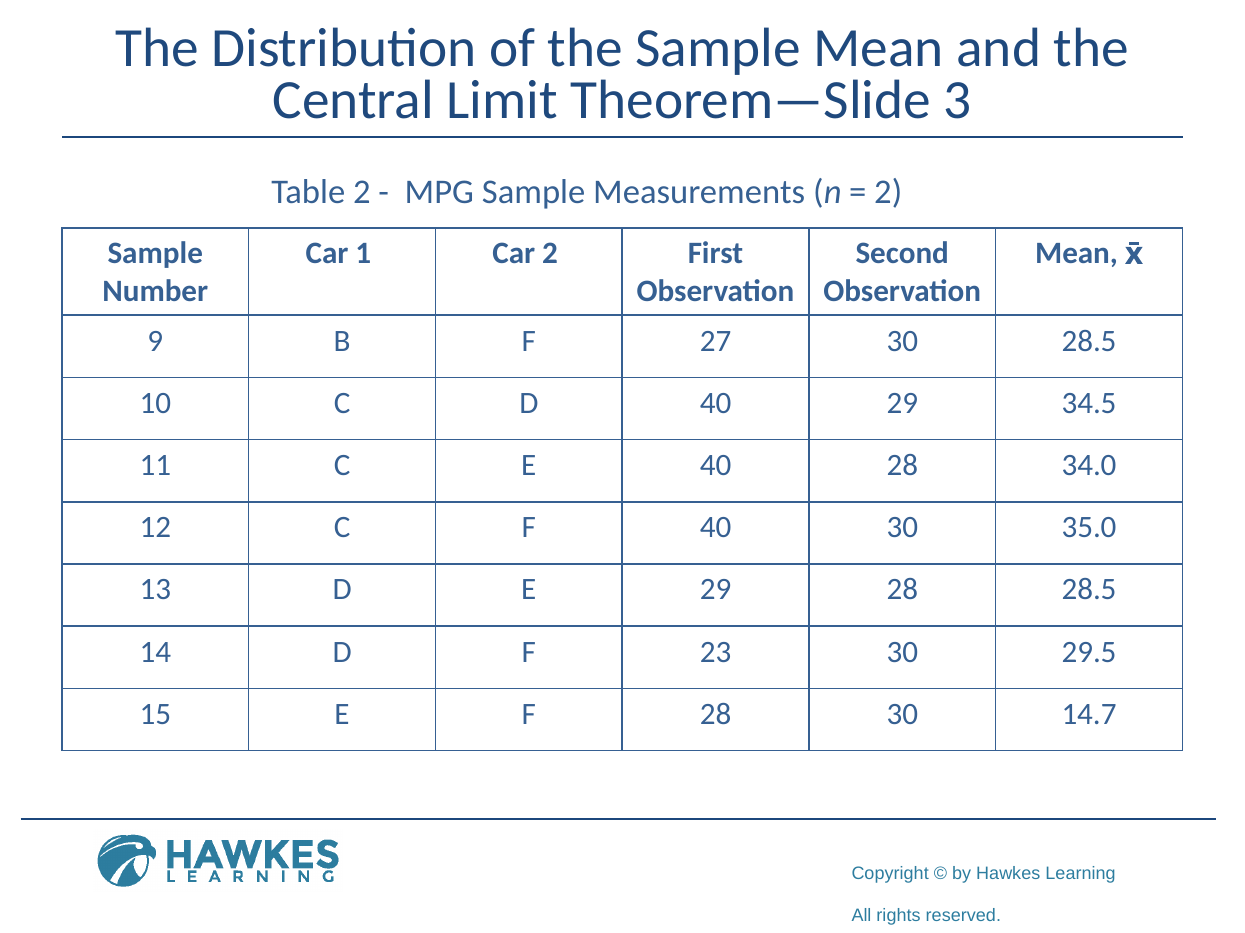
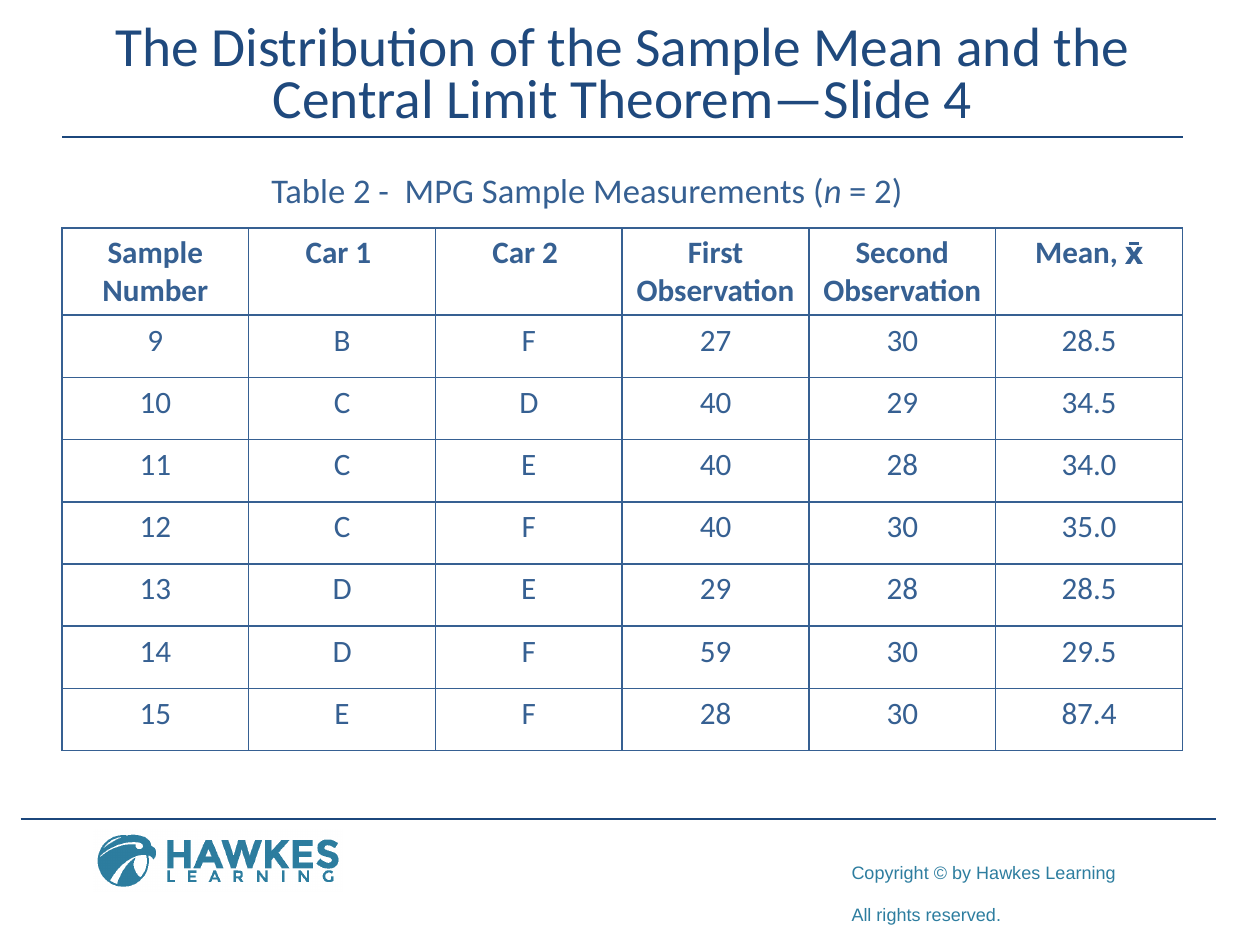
3: 3 -> 4
23: 23 -> 59
14.7: 14.7 -> 87.4
